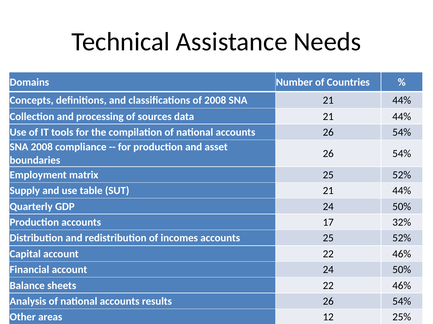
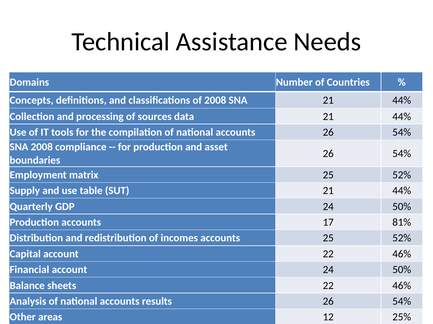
32%: 32% -> 81%
